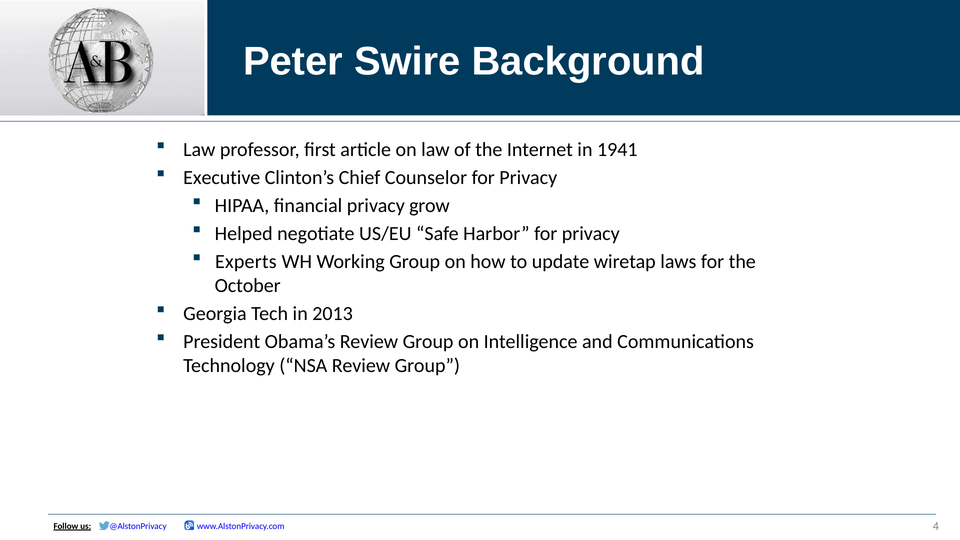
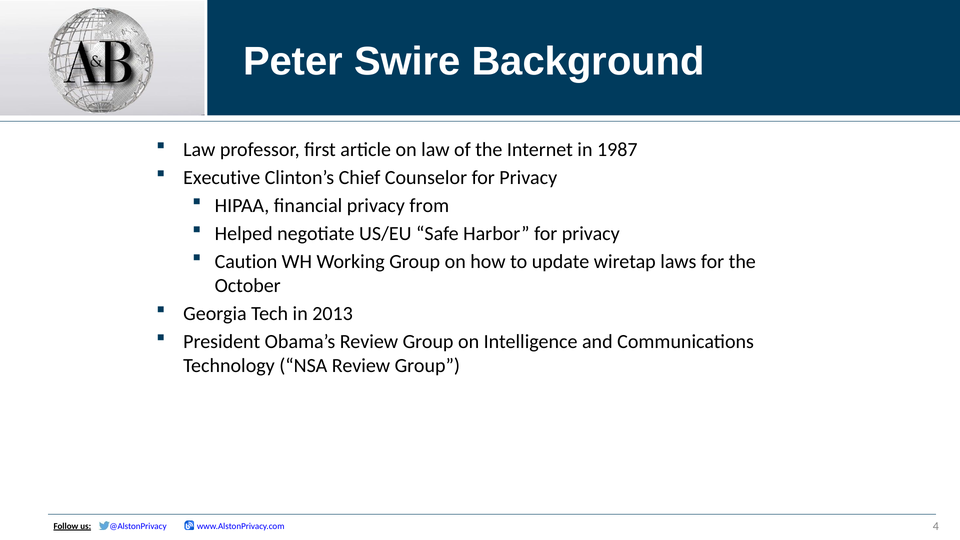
1941: 1941 -> 1987
grow: grow -> from
Experts: Experts -> Caution
